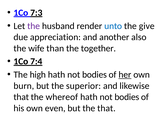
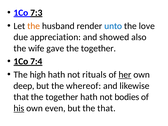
the at (34, 26) colour: purple -> orange
give: give -> love
another: another -> showed
than: than -> gave
bodies at (94, 75): bodies -> rituals
burn: burn -> deep
superior: superior -> whereof
whereof at (62, 97): whereof -> together
his underline: none -> present
